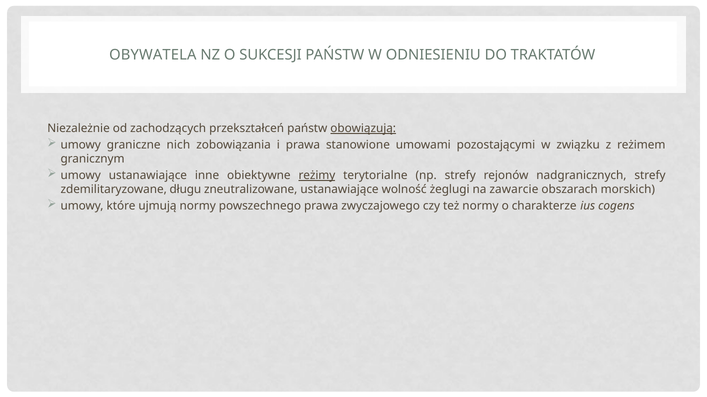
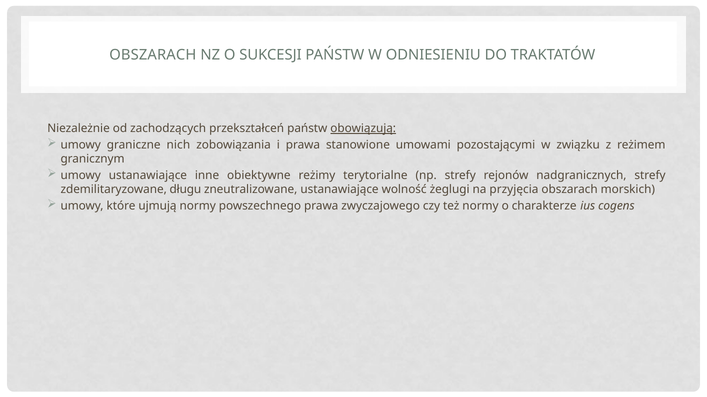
OBYWATELA at (153, 55): OBYWATELA -> OBSZARACH
reżimy underline: present -> none
zawarcie: zawarcie -> przyjęcia
